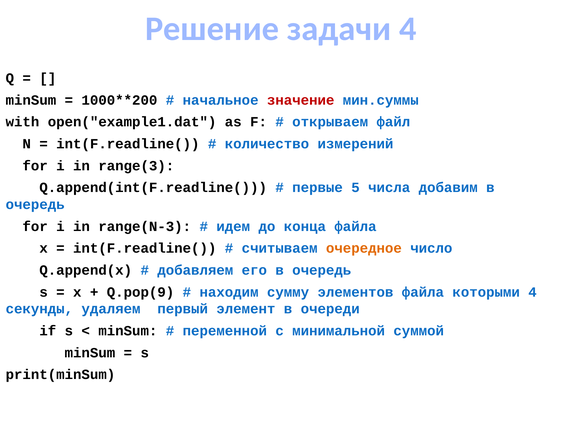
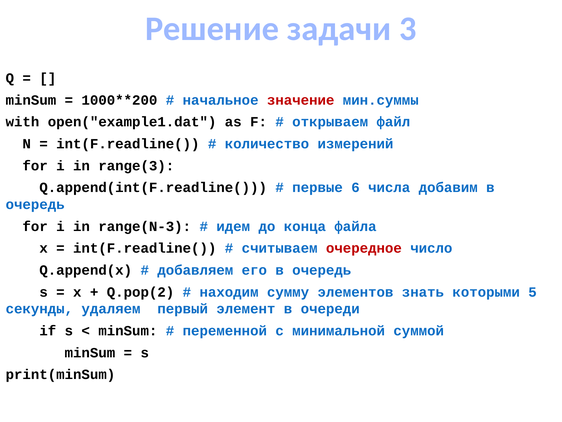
задачи 4: 4 -> 3
5: 5 -> 6
очередное colour: orange -> red
Q.pop(9: Q.pop(9 -> Q.pop(2
элементов файла: файла -> знать
которыми 4: 4 -> 5
